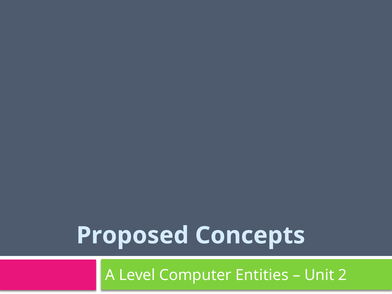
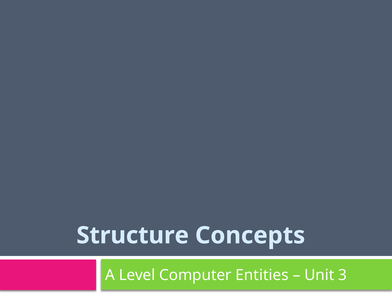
Proposed: Proposed -> Structure
2: 2 -> 3
